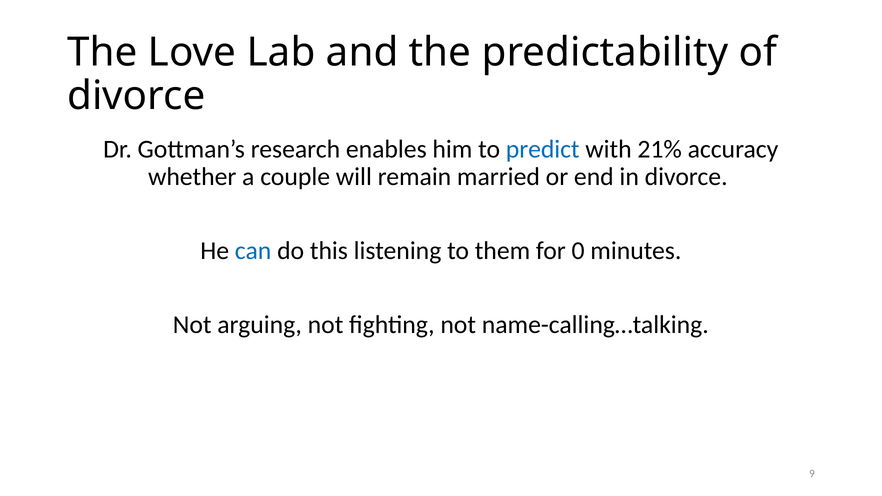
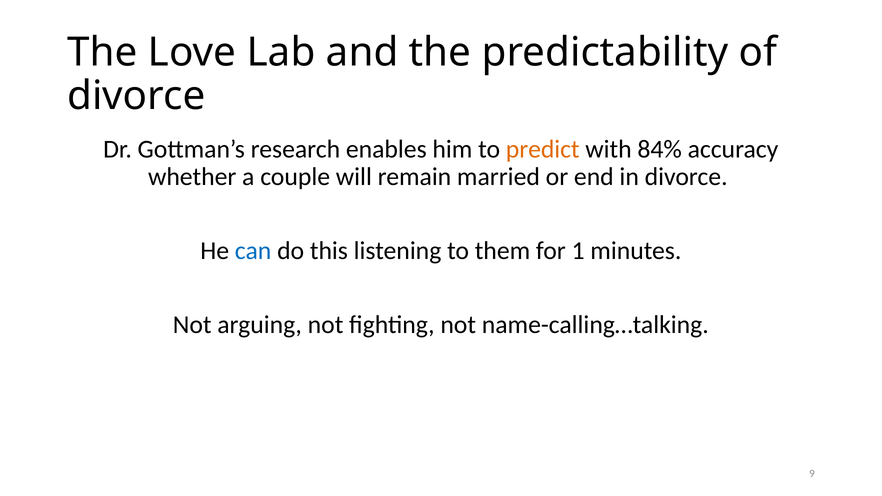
predict colour: blue -> orange
21%: 21% -> 84%
0: 0 -> 1
